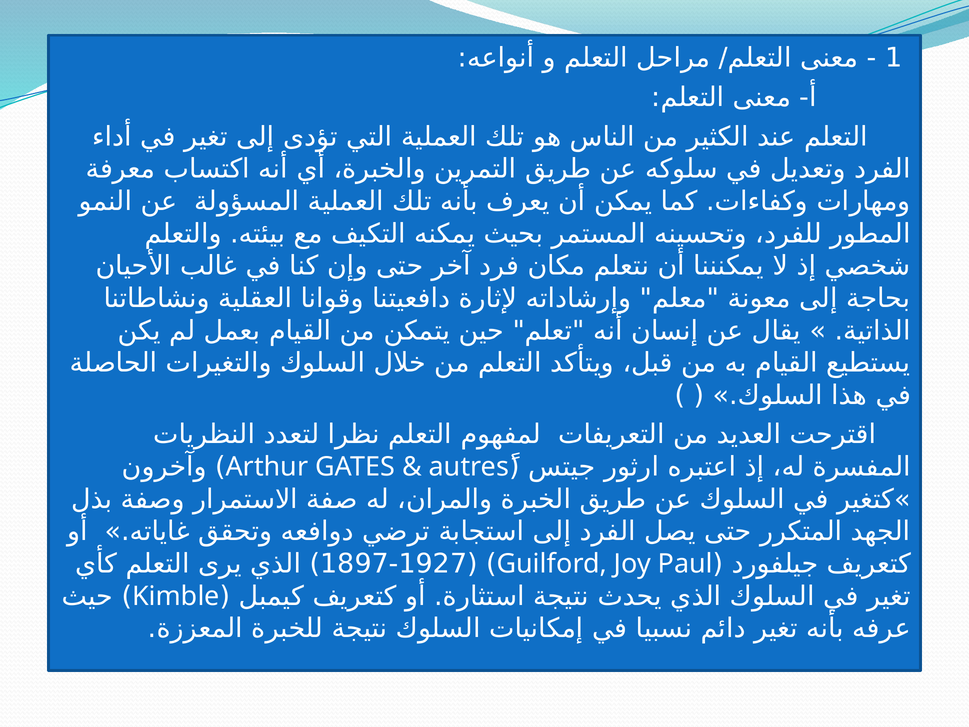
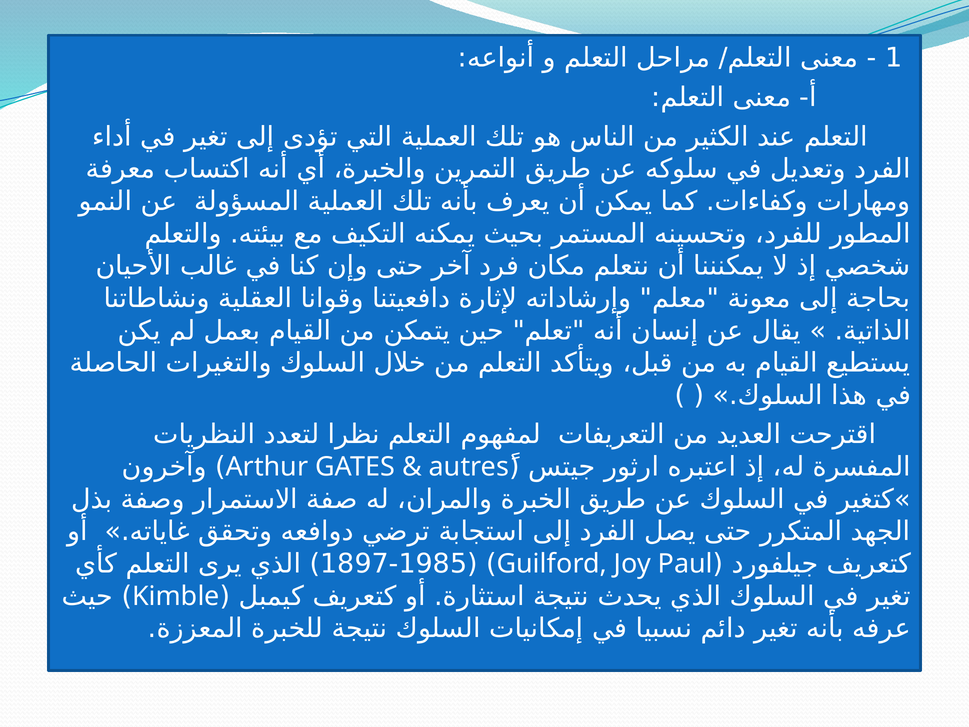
1897-1927: 1897-1927 -> 1897-1985
